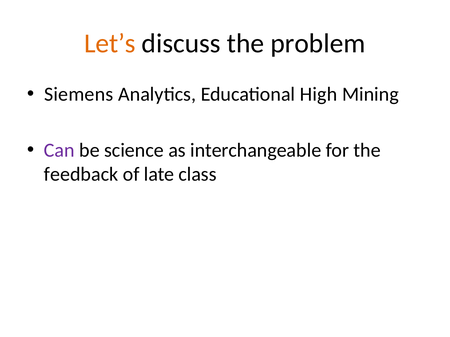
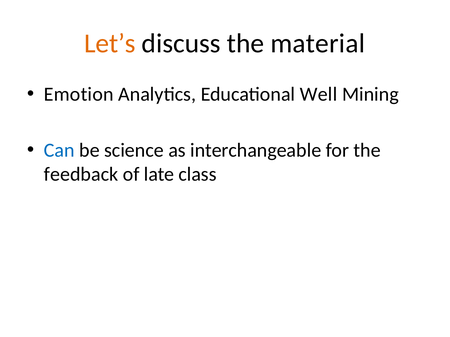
problem: problem -> material
Siemens: Siemens -> Emotion
High: High -> Well
Can colour: purple -> blue
